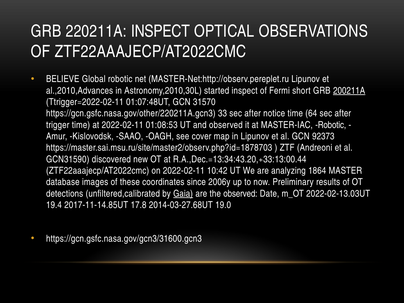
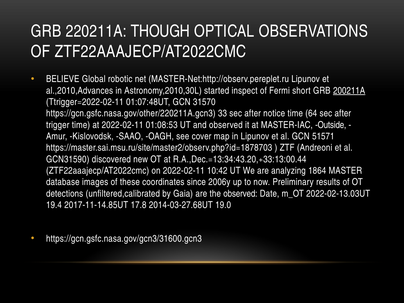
220211A INSPECT: INSPECT -> THOUGH
MASTER-IAC Robotic: Robotic -> Outside
92373: 92373 -> 51571
Gaia underline: present -> none
